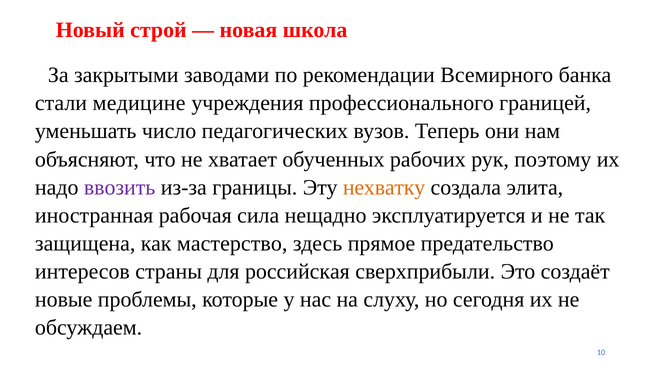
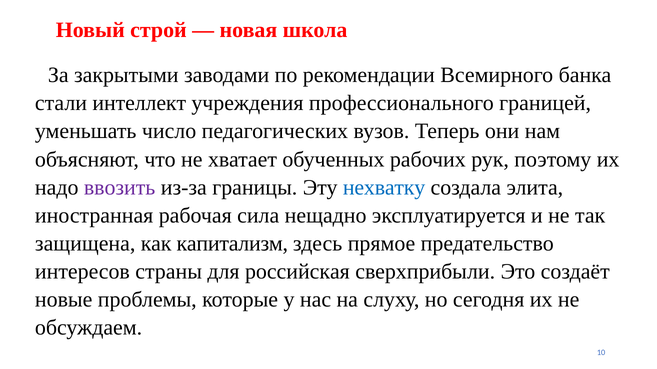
медицине: медицине -> интеллект
нехватку colour: orange -> blue
мастерство: мастерство -> капитализм
